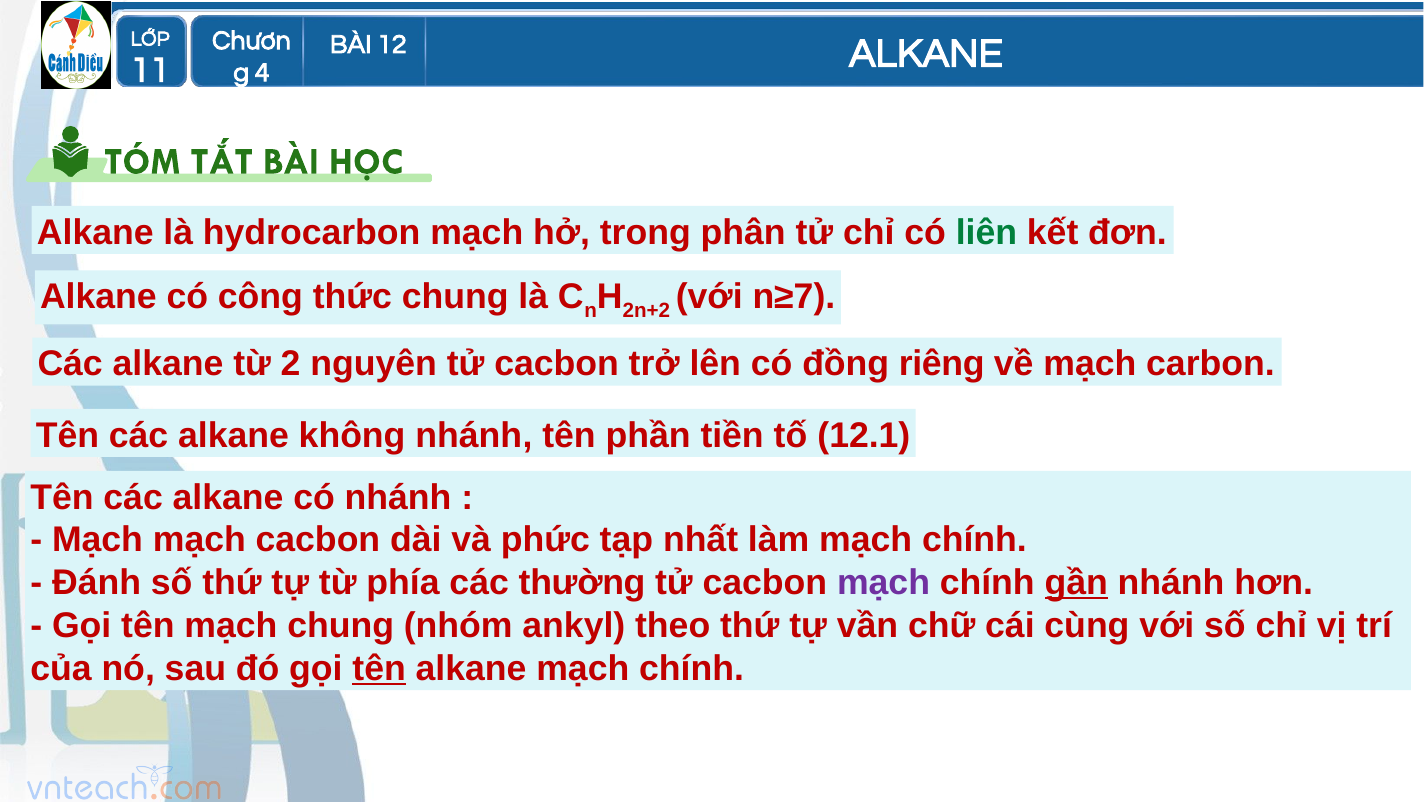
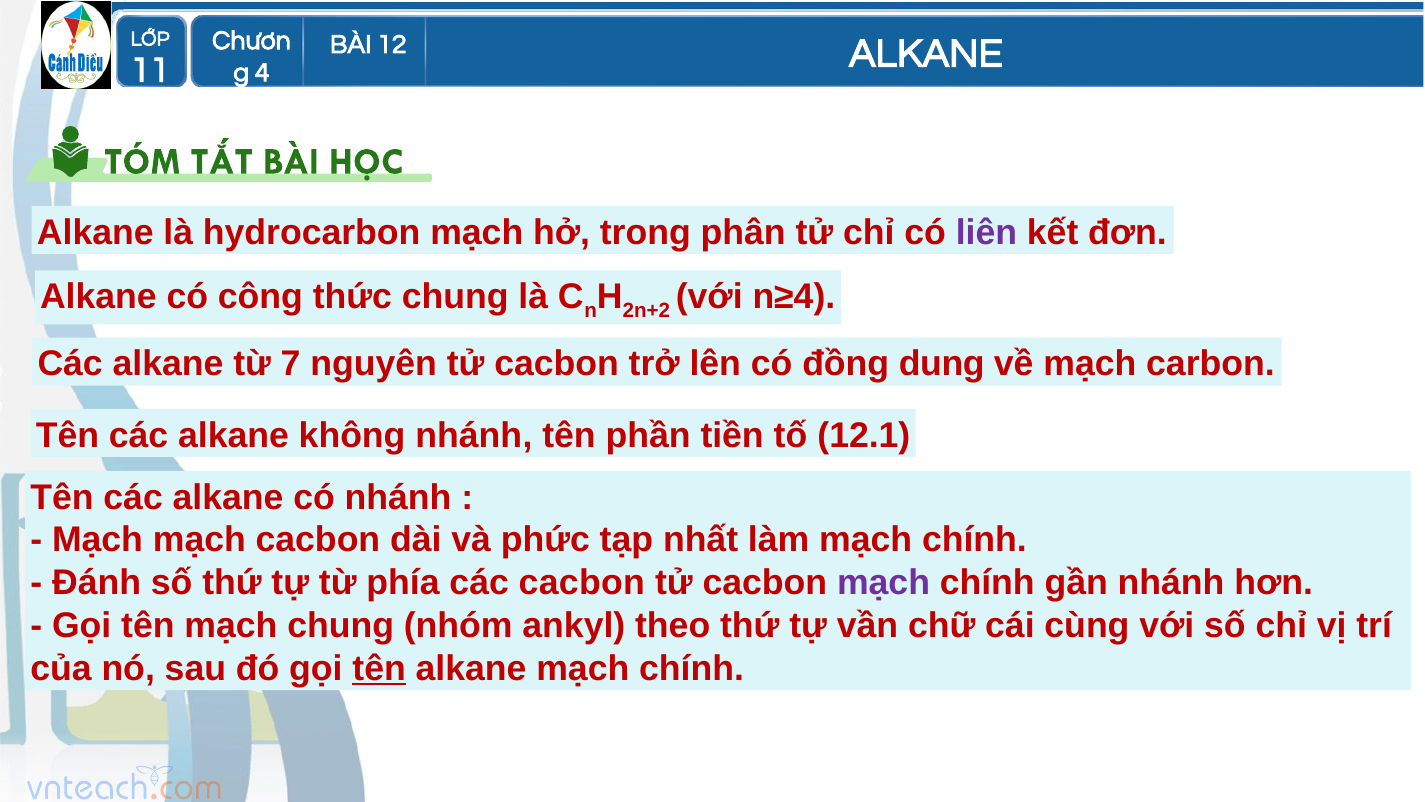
liên colour: green -> purple
n≥7: n≥7 -> n≥4
2: 2 -> 7
riêng: riêng -> dung
các thường: thường -> cacbon
gần underline: present -> none
